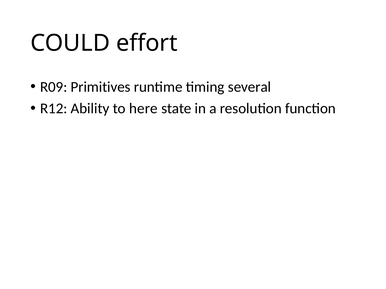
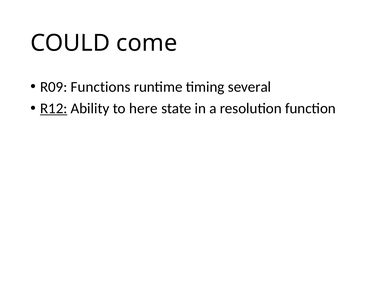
effort: effort -> come
Primitives: Primitives -> Functions
R12 underline: none -> present
